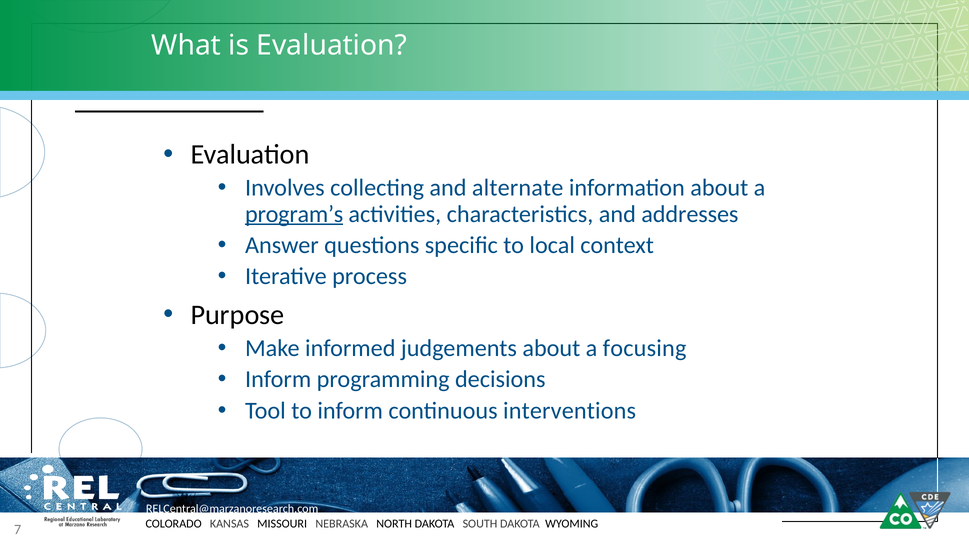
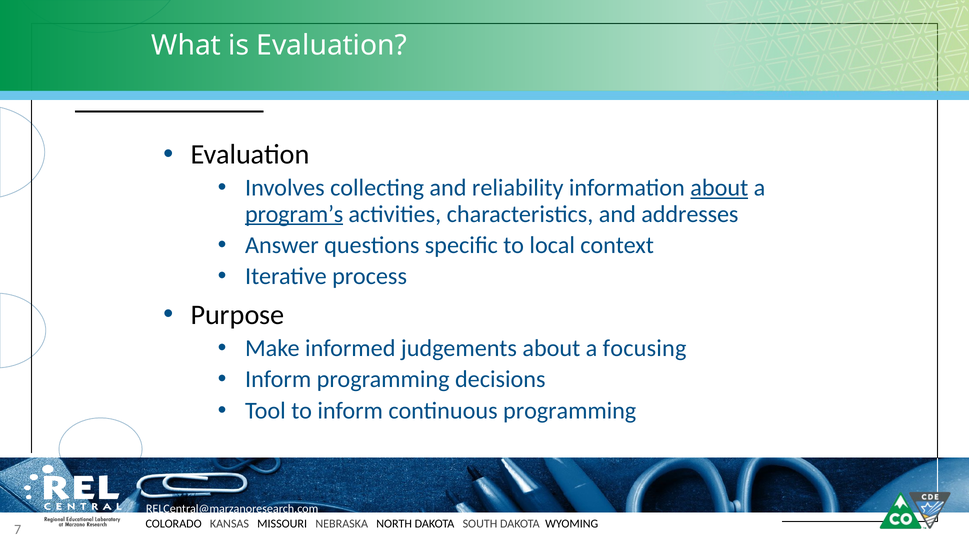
alternate: alternate -> reliability
about at (719, 188) underline: none -> present
continuous interventions: interventions -> programming
